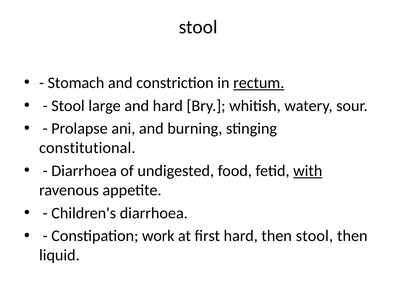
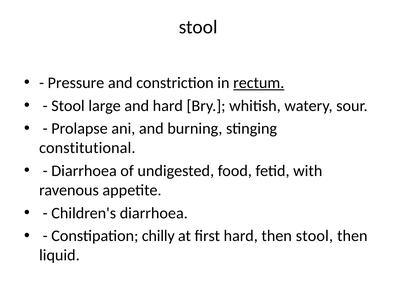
Stomach: Stomach -> Pressure
with underline: present -> none
work: work -> chilly
